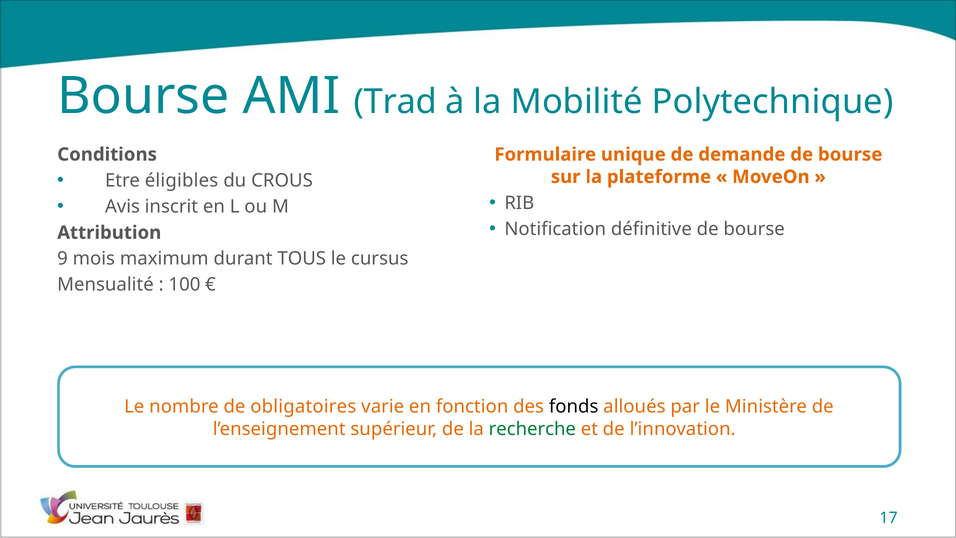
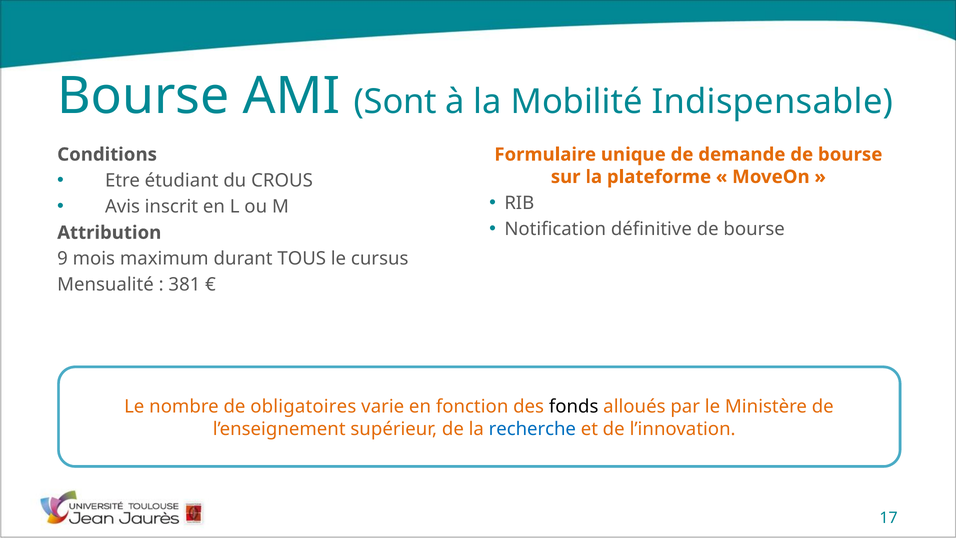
Trad: Trad -> Sont
Polytechnique: Polytechnique -> Indispensable
éligibles: éligibles -> étudiant
100: 100 -> 381
recherche colour: green -> blue
